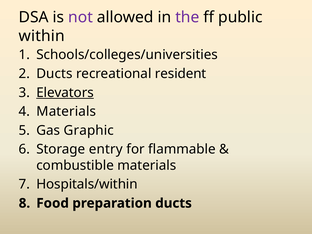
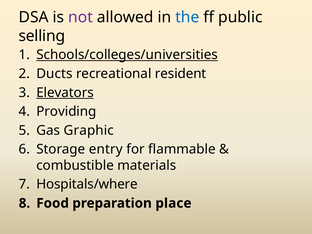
the colour: purple -> blue
within: within -> selling
Schools/colleges/universities underline: none -> present
Materials at (66, 111): Materials -> Providing
Hospitals/within: Hospitals/within -> Hospitals/where
preparation ducts: ducts -> place
